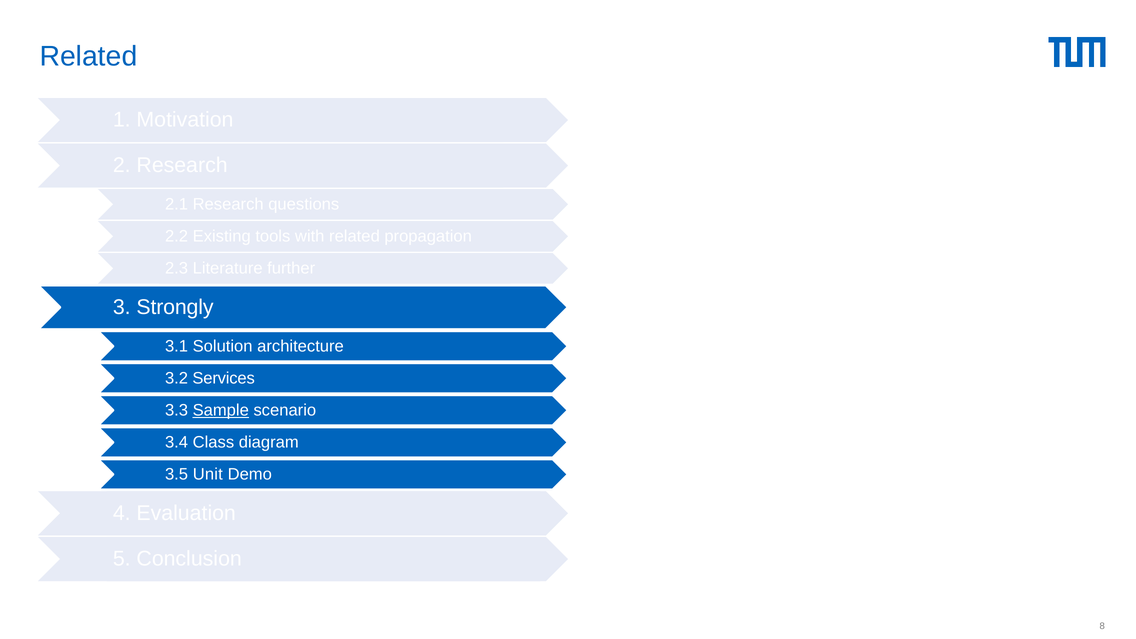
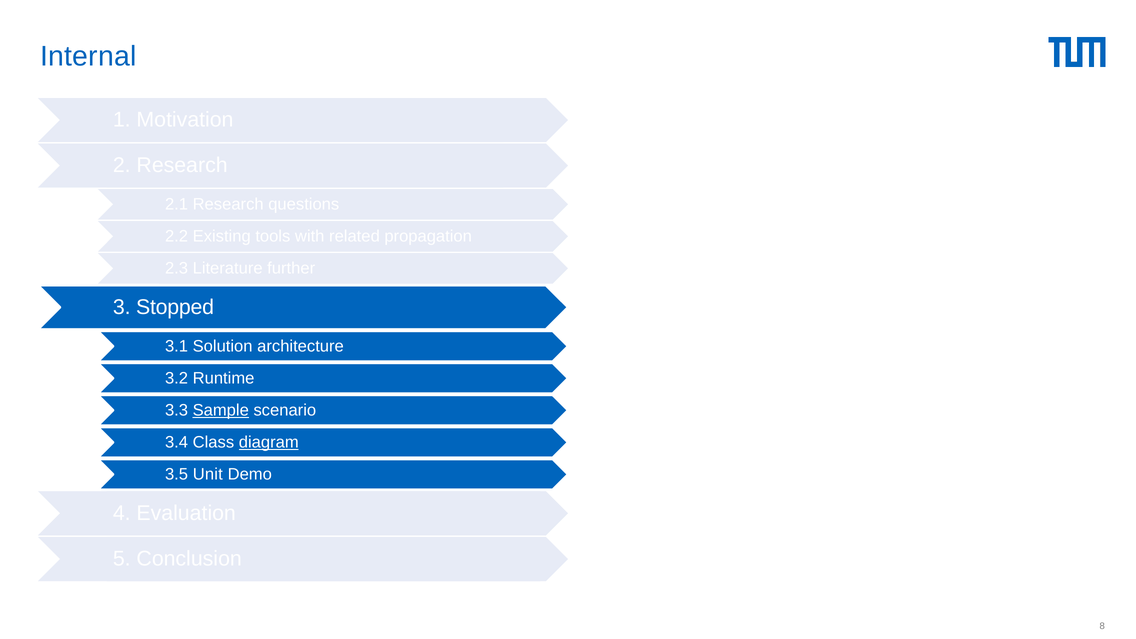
Related at (88, 56): Related -> Internal
Strongly: Strongly -> Stopped
Services: Services -> Runtime
diagram underline: none -> present
